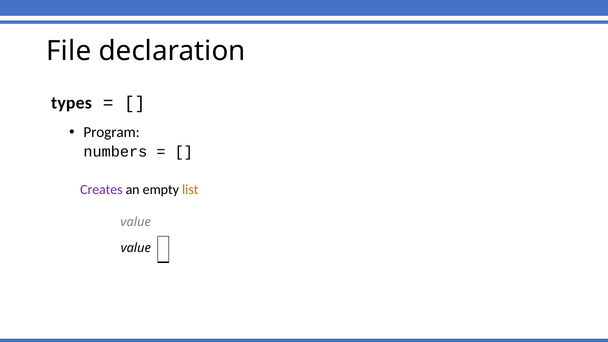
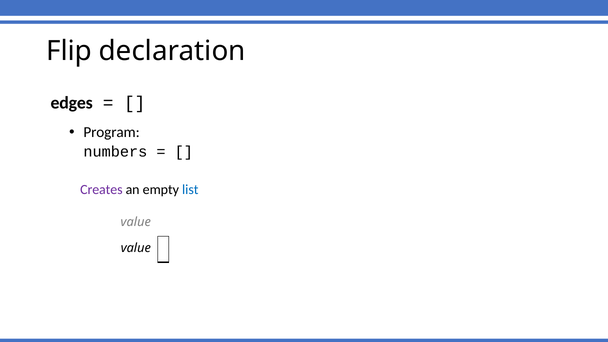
File: File -> Flip
types: types -> edges
list colour: orange -> blue
